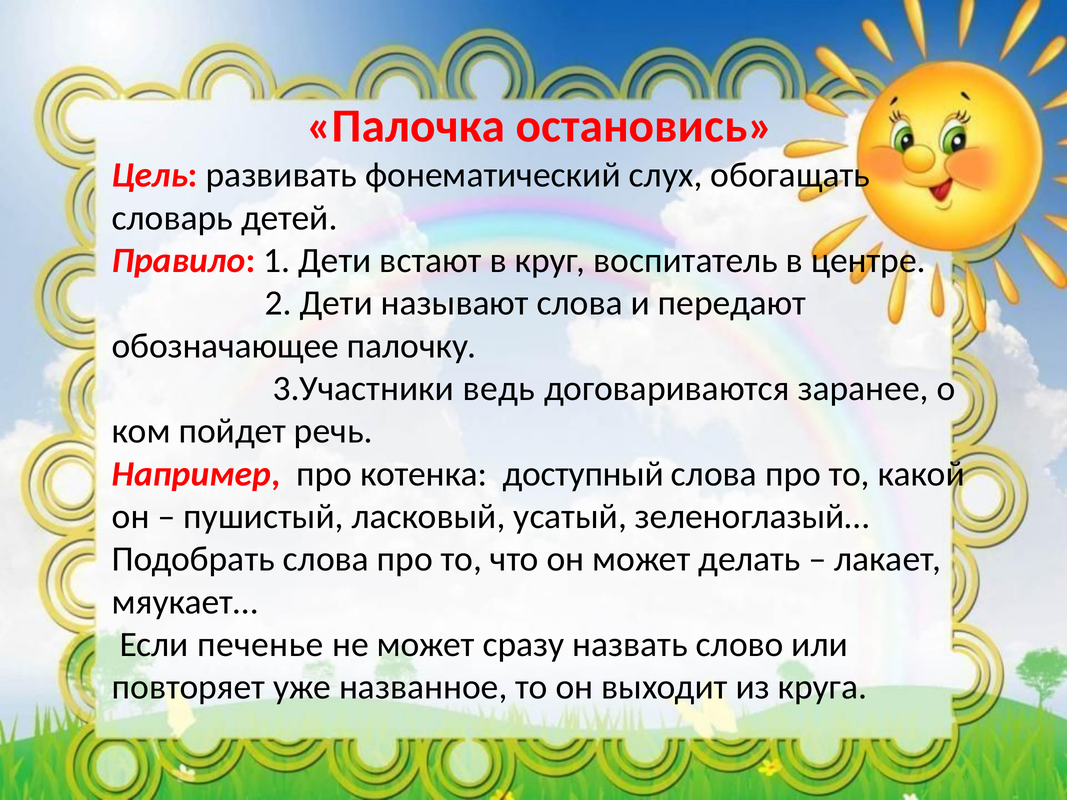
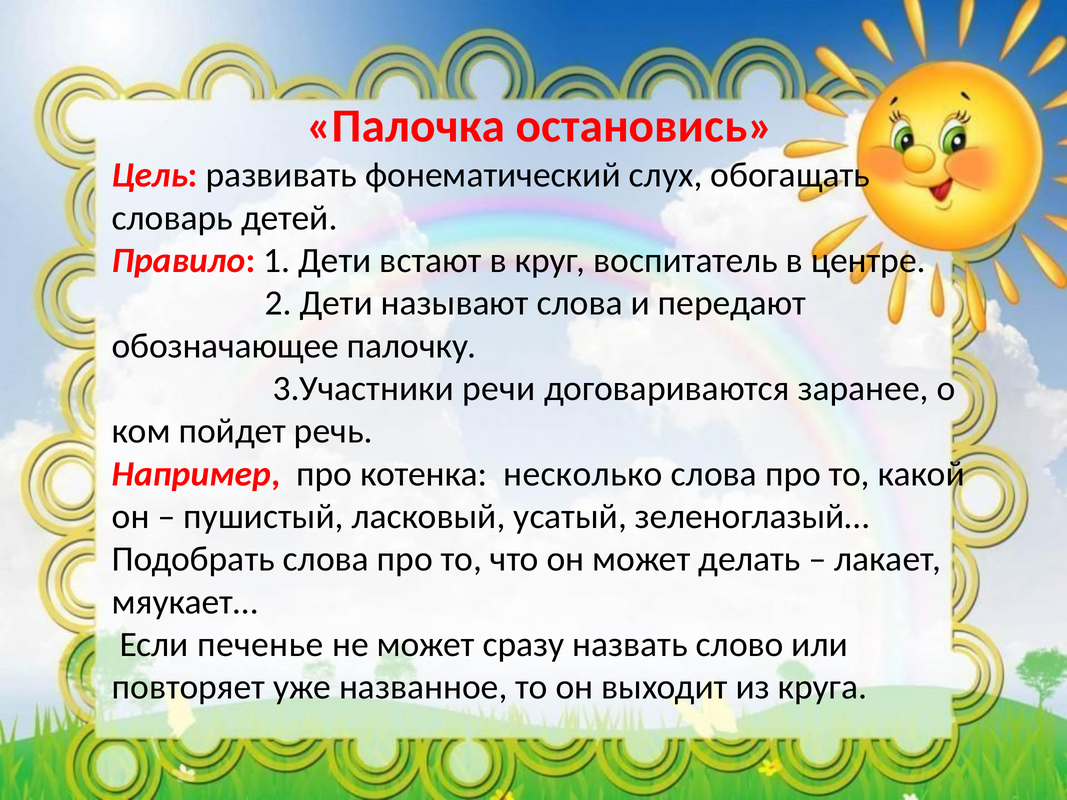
ведь: ведь -> речи
доступный: доступный -> несколько
